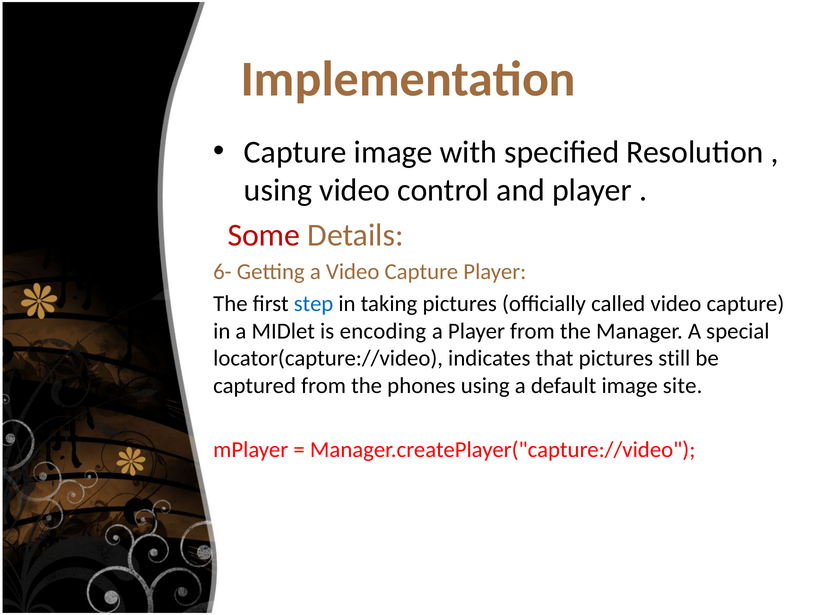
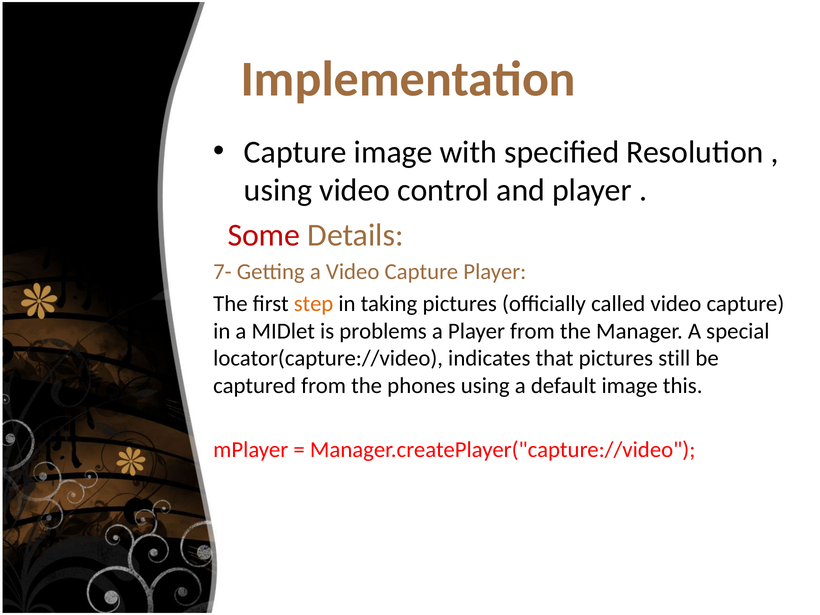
6-: 6- -> 7-
step colour: blue -> orange
encoding: encoding -> problems
site: site -> this
